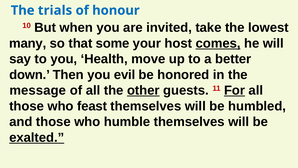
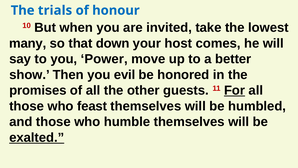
some: some -> down
comes underline: present -> none
Health: Health -> Power
down: down -> show
message: message -> promises
other underline: present -> none
